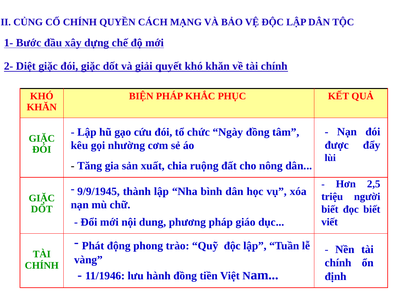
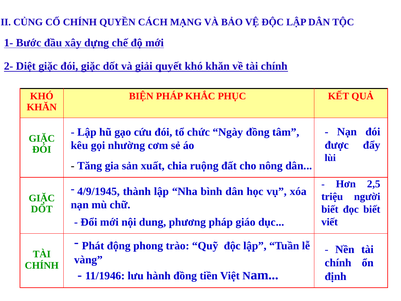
9/9/1945: 9/9/1945 -> 4/9/1945
